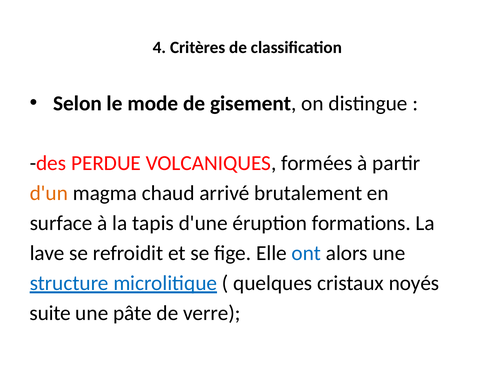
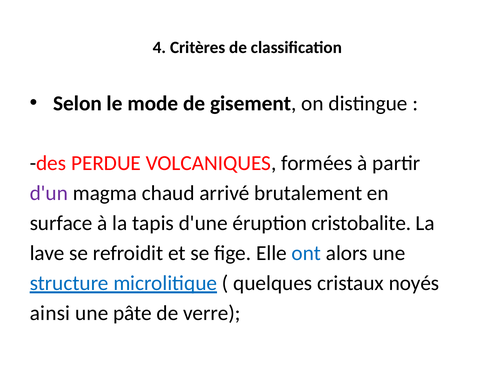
d'un colour: orange -> purple
formations: formations -> cristobalite
suite: suite -> ainsi
